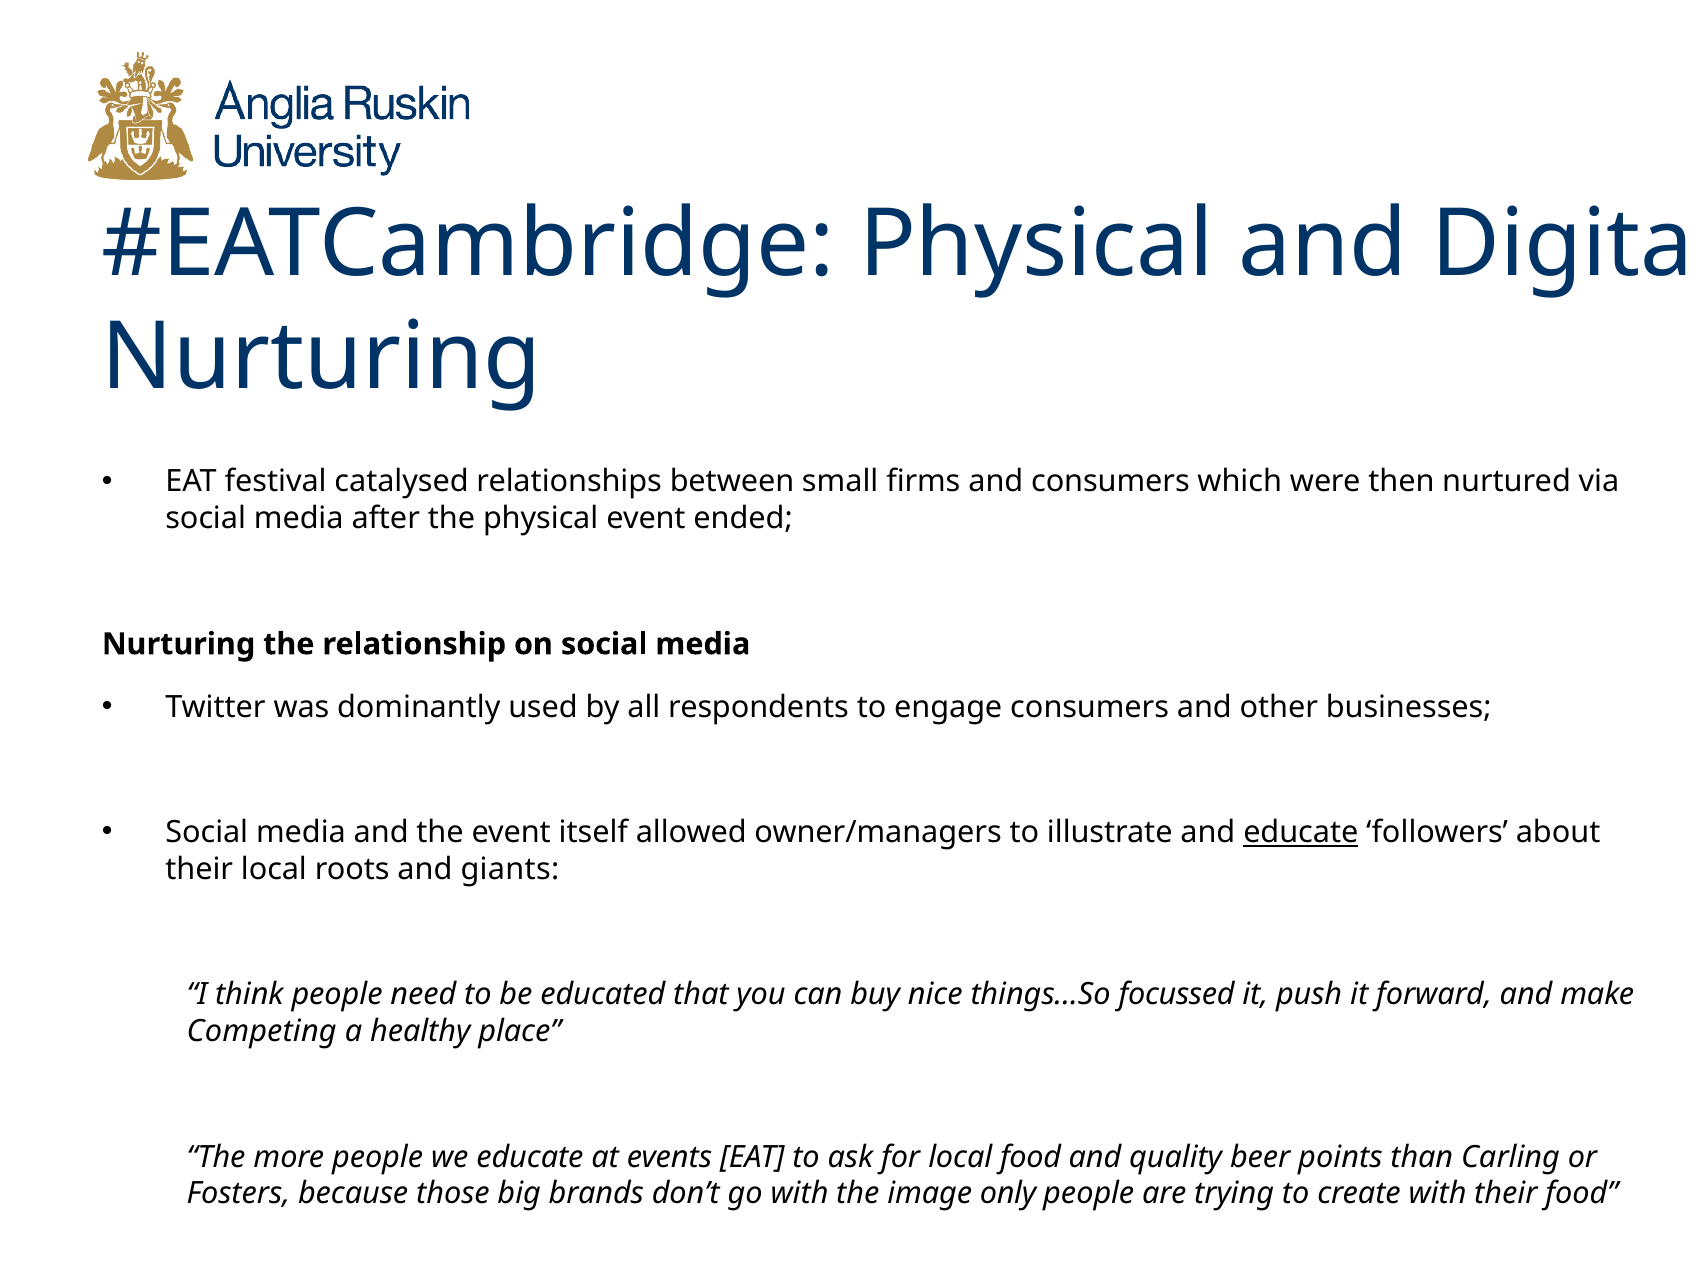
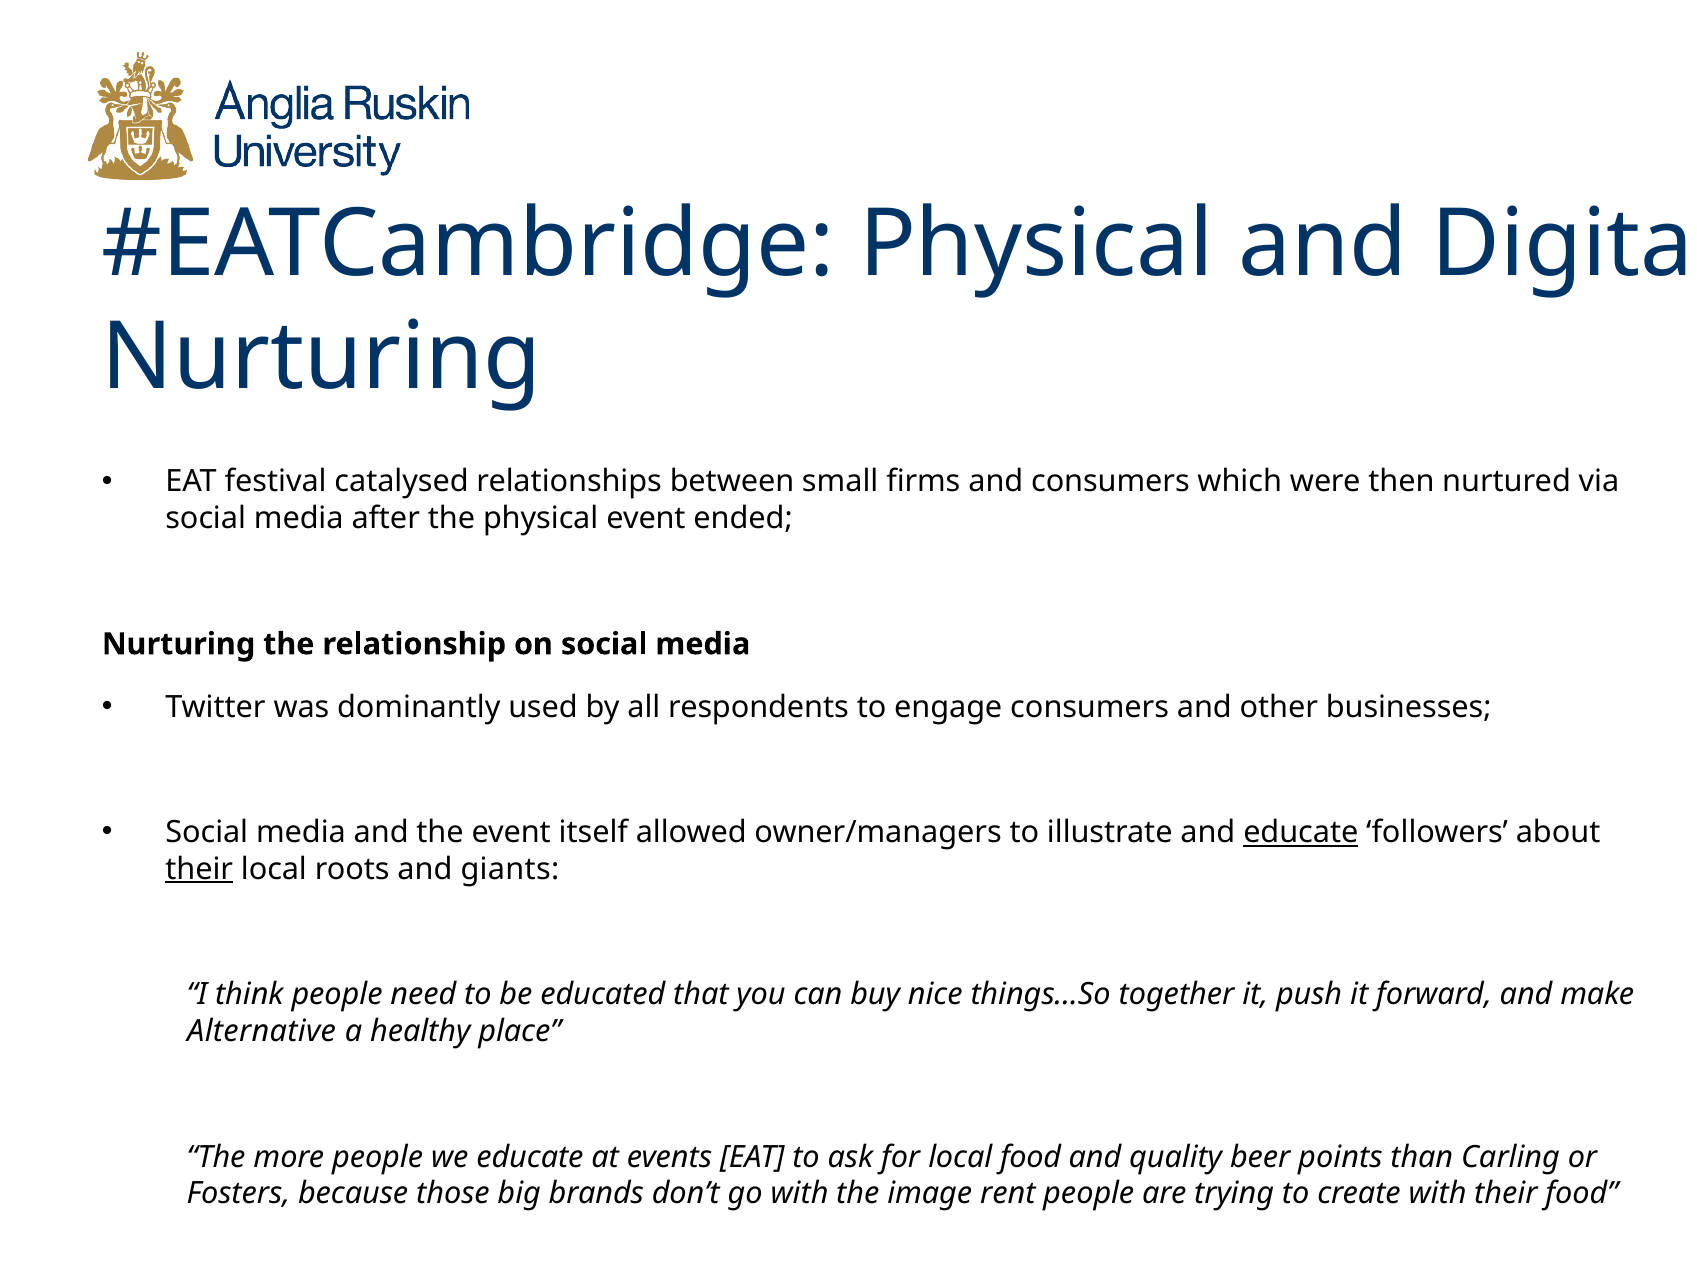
their at (199, 869) underline: none -> present
focussed: focussed -> together
Competing: Competing -> Alternative
only: only -> rent
